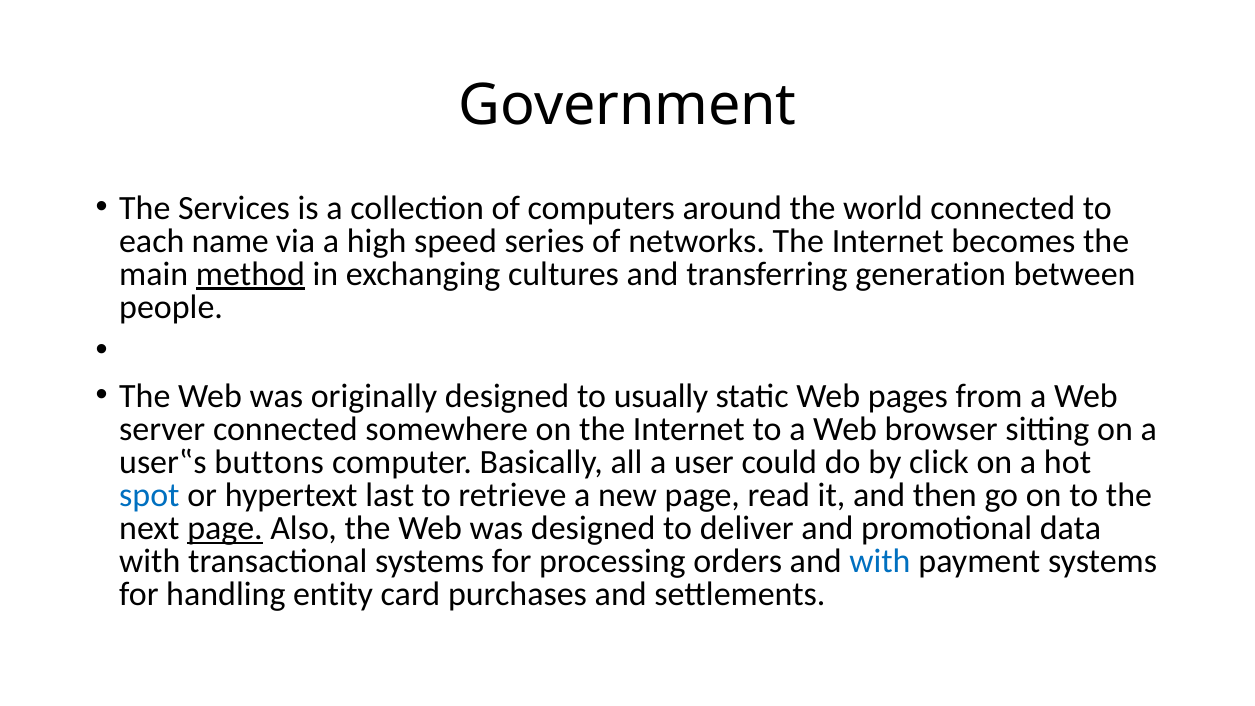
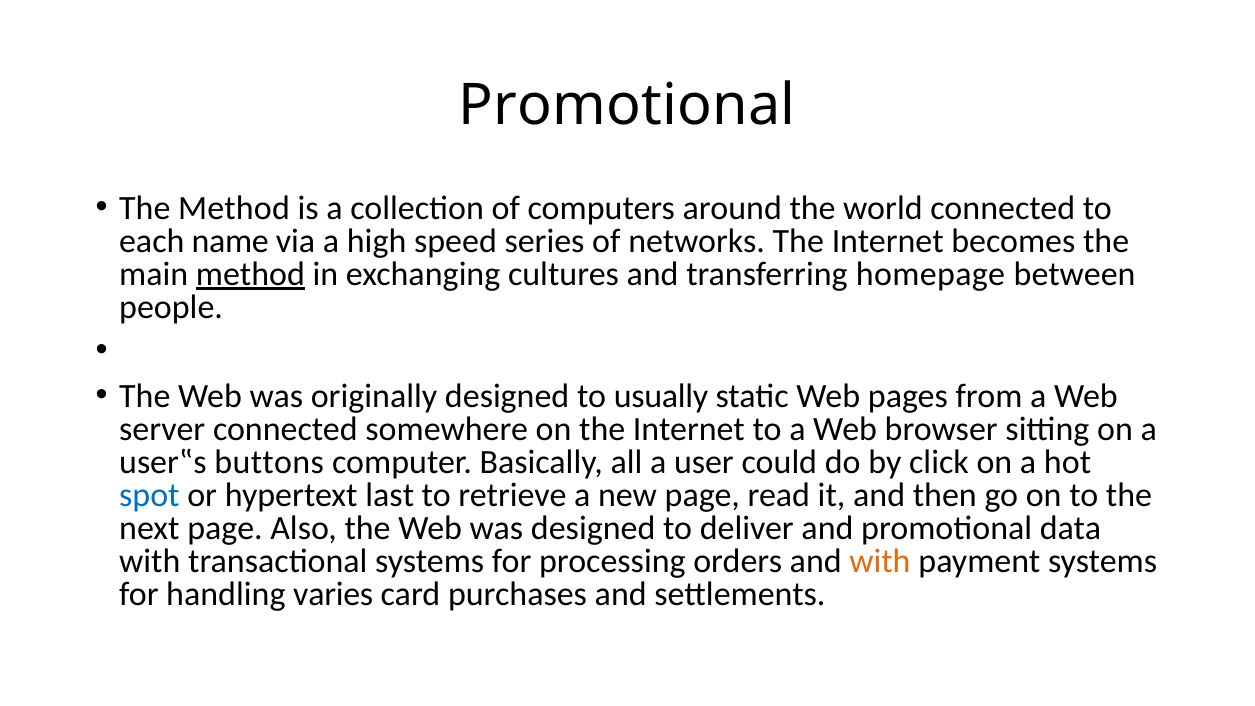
Government at (627, 105): Government -> Promotional
The Services: Services -> Method
generation: generation -> homepage
page at (225, 528) underline: present -> none
with at (880, 561) colour: blue -> orange
entity: entity -> varies
